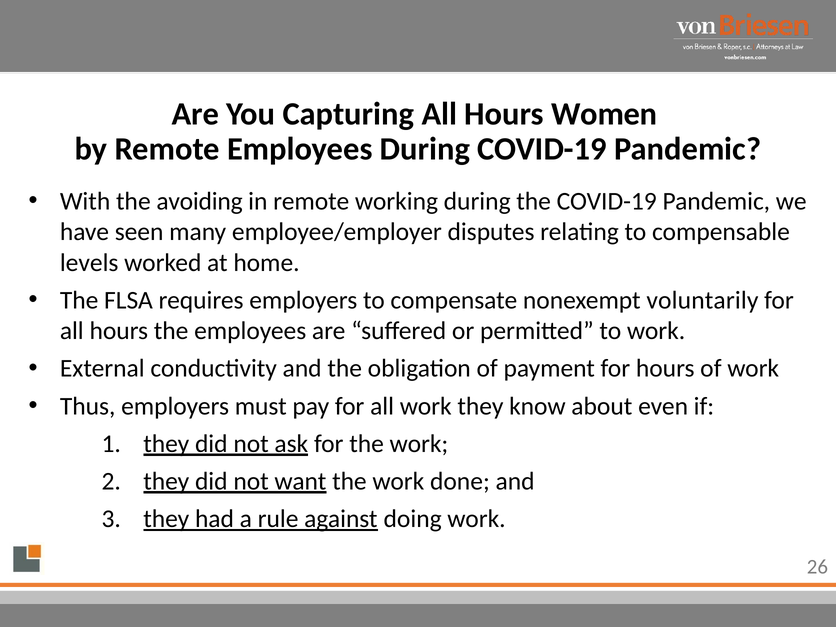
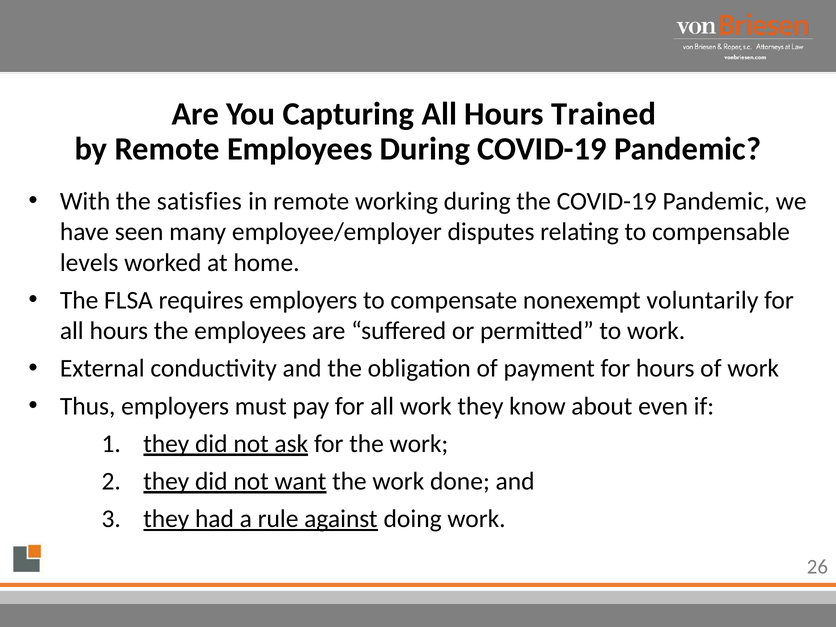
Women: Women -> Trained
avoiding: avoiding -> satisfies
